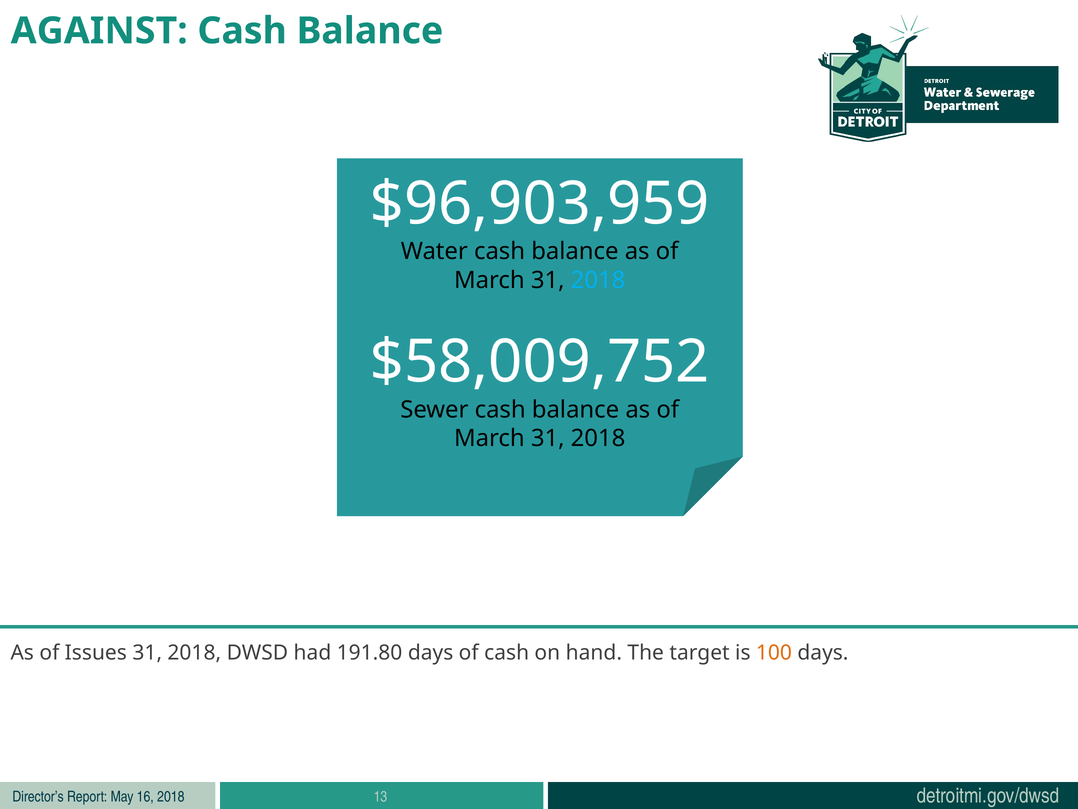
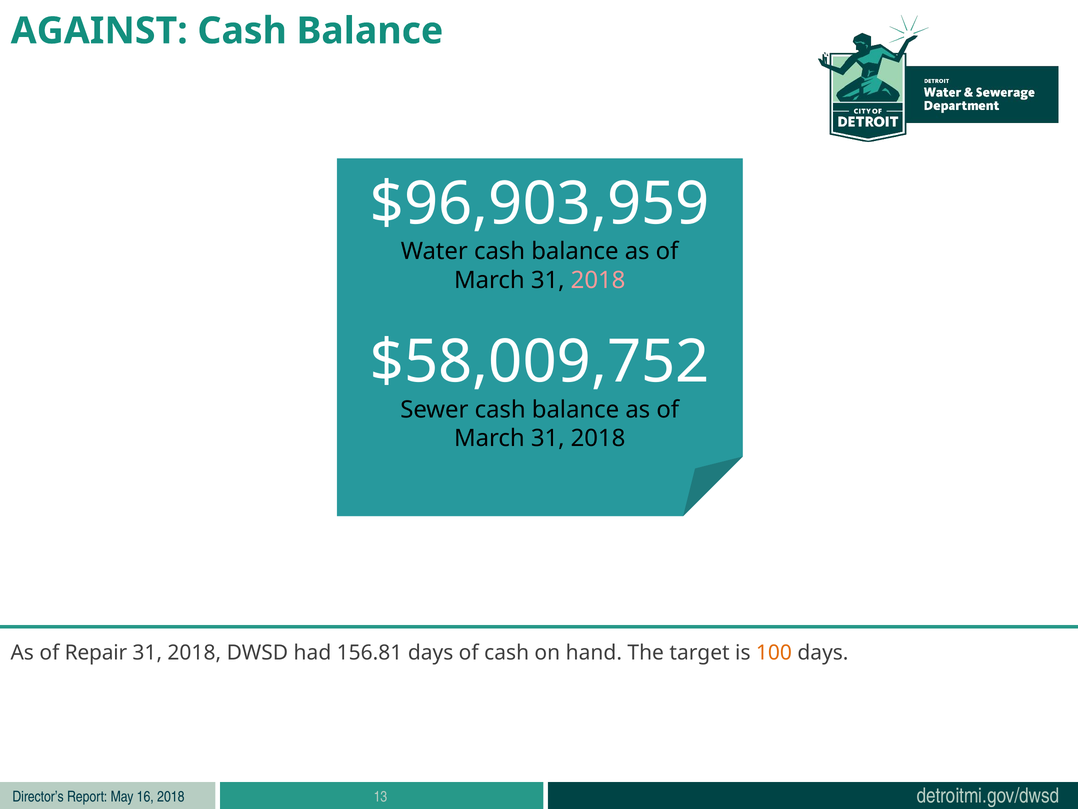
2018 at (598, 280) colour: light blue -> pink
Issues: Issues -> Repair
191.80: 191.80 -> 156.81
